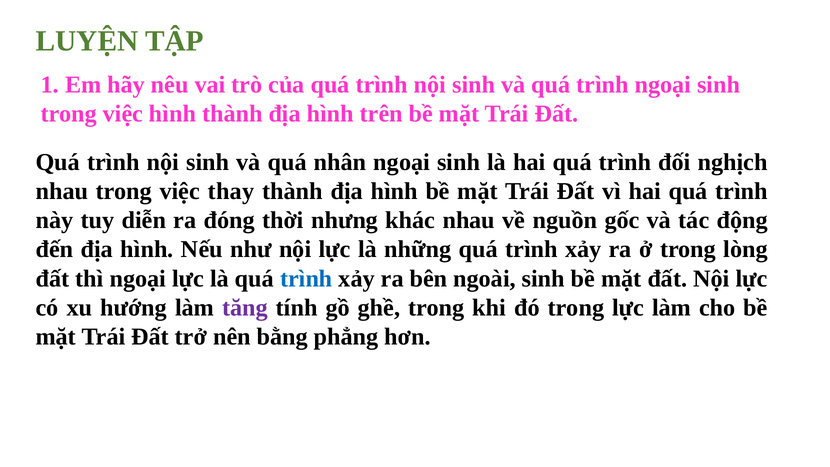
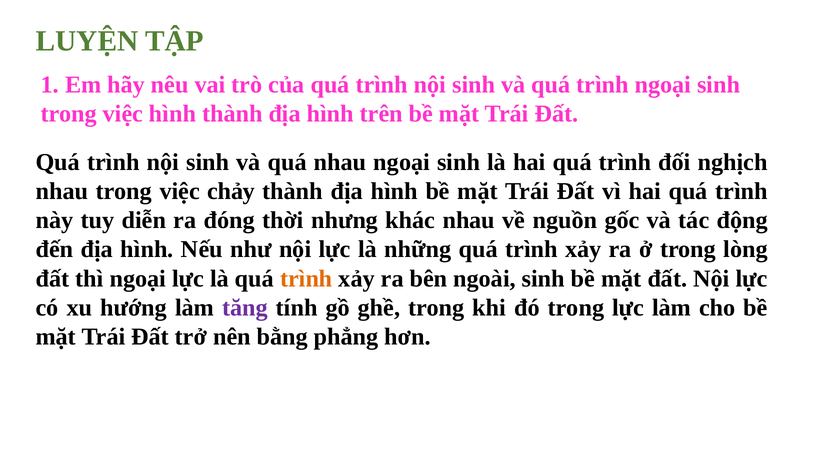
quá nhân: nhân -> nhau
thay: thay -> chảy
trình at (306, 278) colour: blue -> orange
